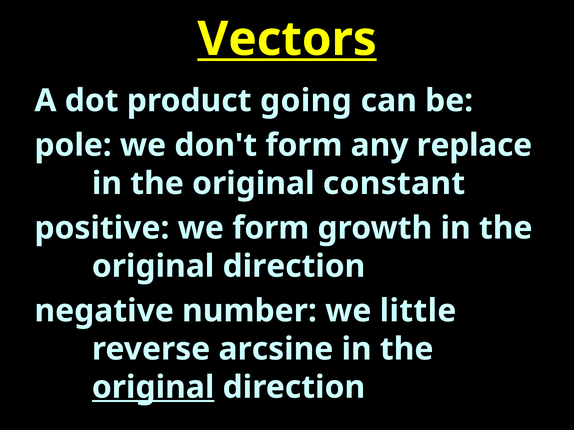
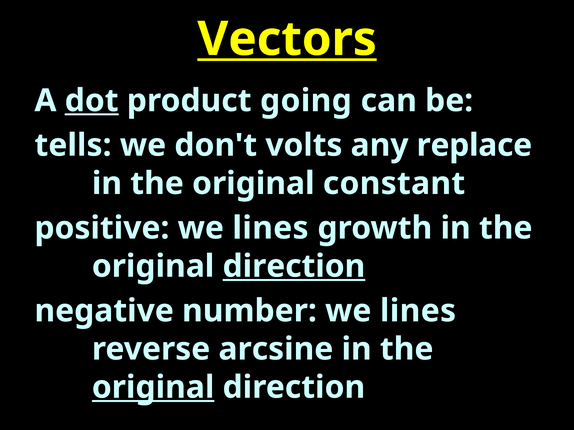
dot underline: none -> present
pole: pole -> tells
don't form: form -> volts
positive we form: form -> lines
direction at (294, 267) underline: none -> present
number we little: little -> lines
